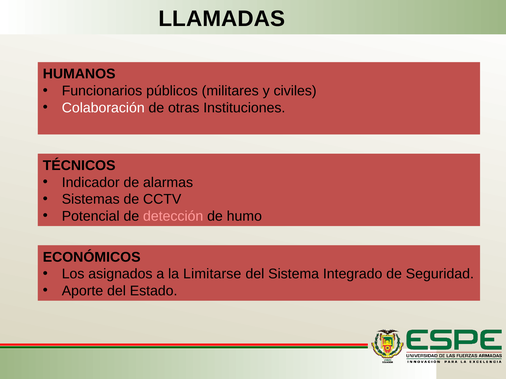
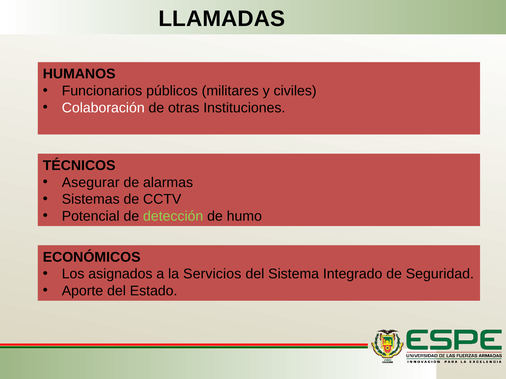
Indicador: Indicador -> Asegurar
detección colour: pink -> light green
Limitarse: Limitarse -> Servicios
